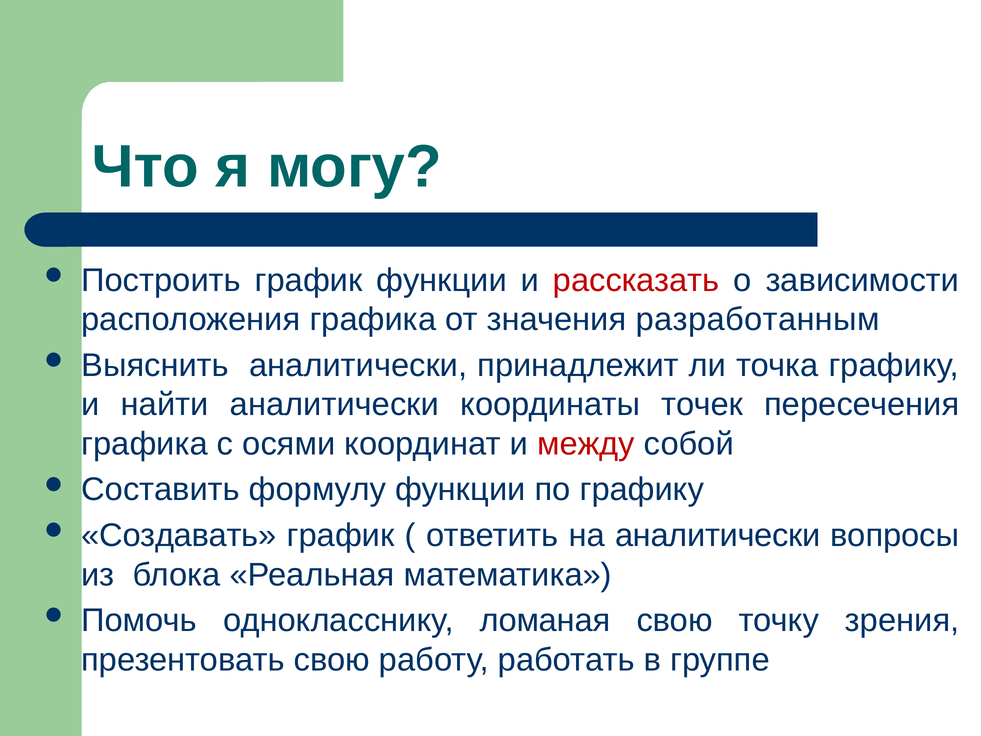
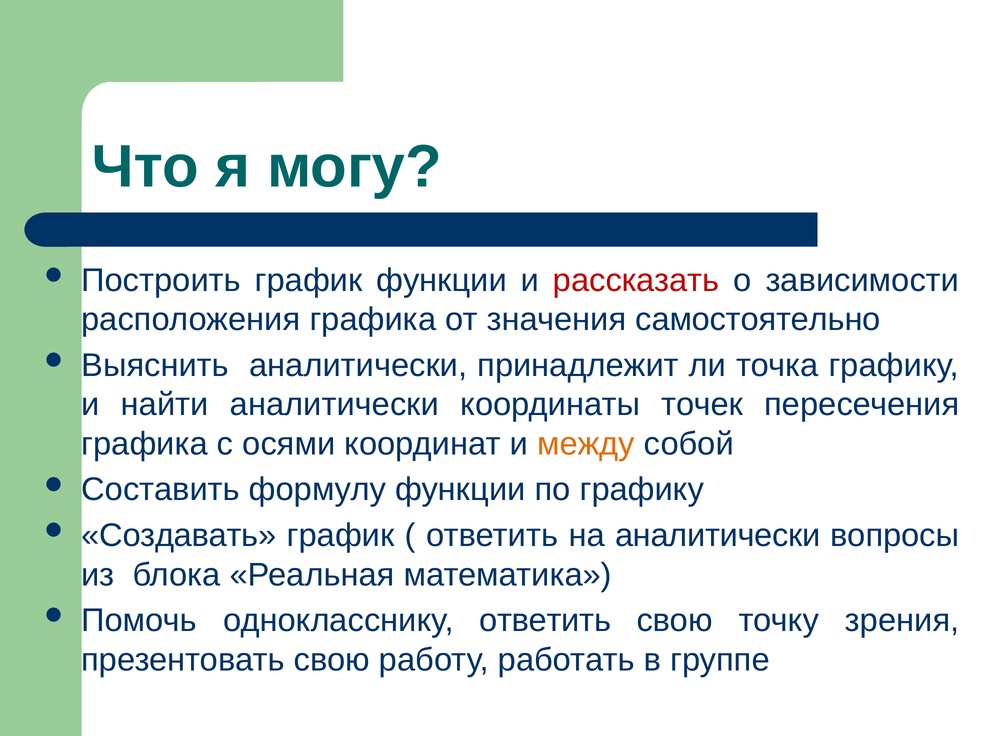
разработанным: разработанным -> самостоятельно
между colour: red -> orange
однокласснику ломаная: ломаная -> ответить
